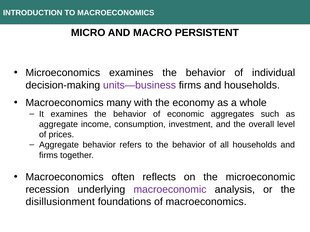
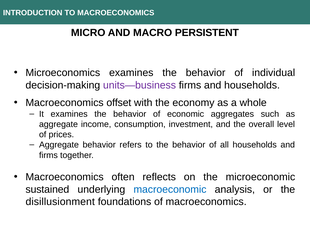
many: many -> offset
recession: recession -> sustained
macroeconomic colour: purple -> blue
